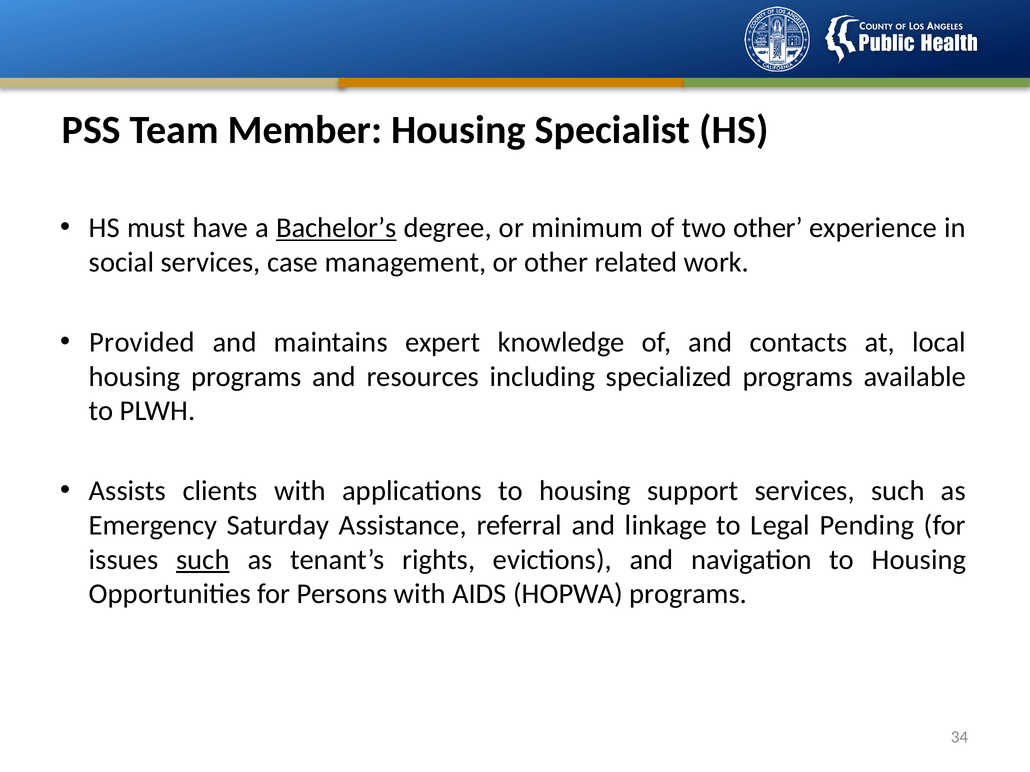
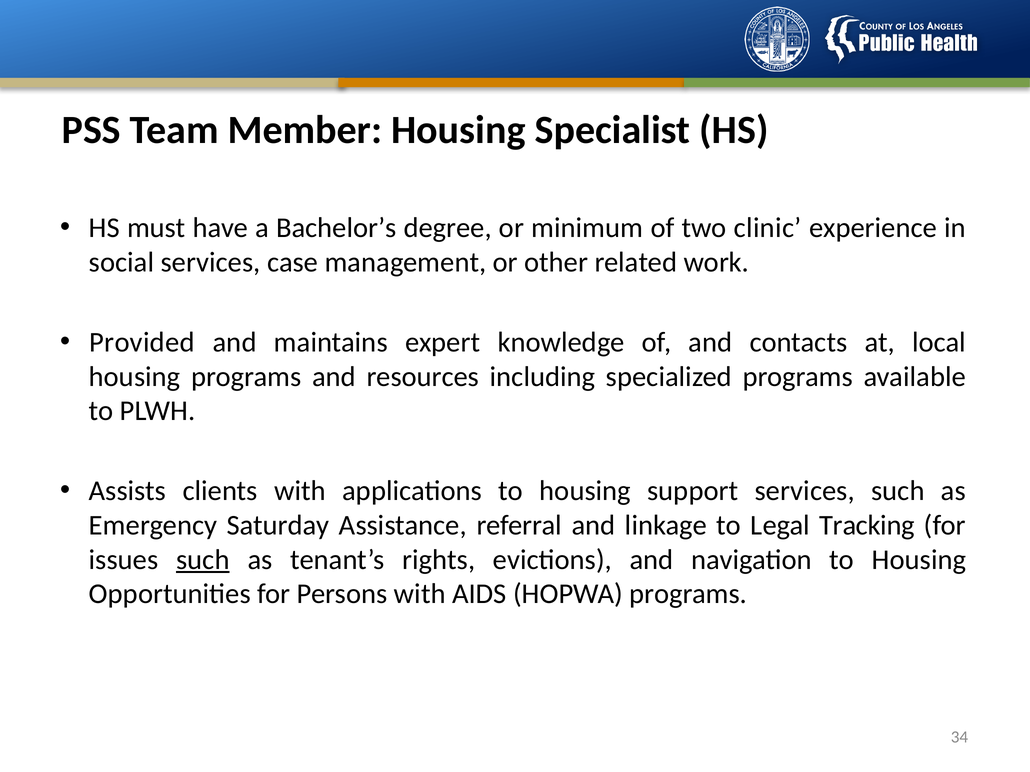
Bachelor’s underline: present -> none
two other: other -> clinic
Pending: Pending -> Tracking
